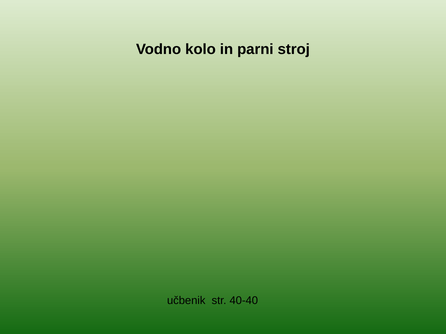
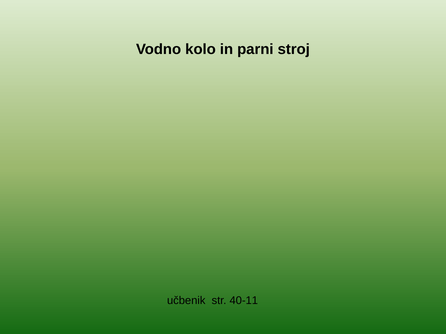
40-40: 40-40 -> 40-11
